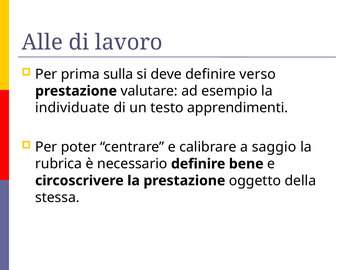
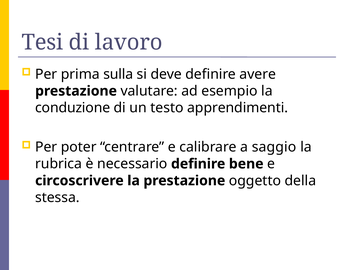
Alle: Alle -> Tesi
verso: verso -> avere
individuate: individuate -> conduzione
